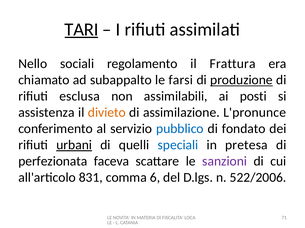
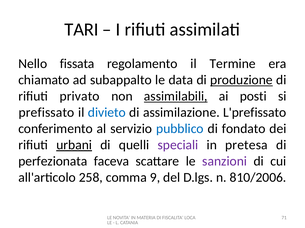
TARI underline: present -> none
sociali: sociali -> fissata
Frattura: Frattura -> Termine
farsi: farsi -> data
esclusa: esclusa -> privato
assimilabili underline: none -> present
assistenza: assistenza -> prefissato
divieto colour: orange -> blue
L'pronunce: L'pronunce -> L'prefissato
speciali colour: blue -> purple
831: 831 -> 258
6: 6 -> 9
522/2006: 522/2006 -> 810/2006
